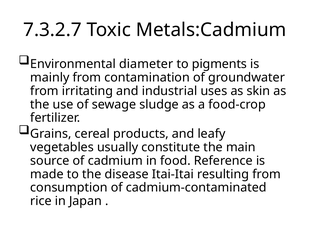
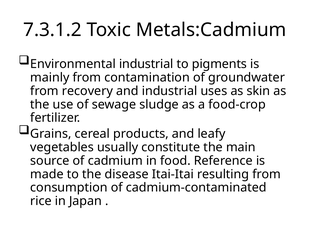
7.3.2.7: 7.3.2.7 -> 7.3.1.2
Environmental diameter: diameter -> industrial
irritating: irritating -> recovery
